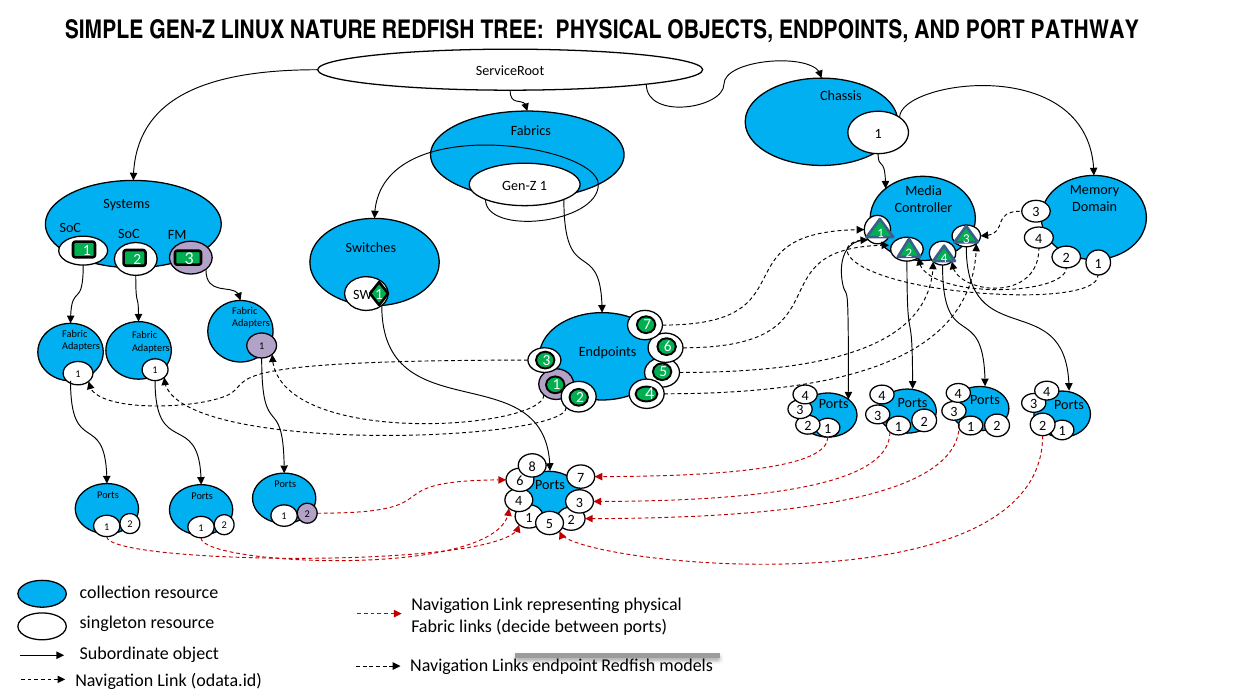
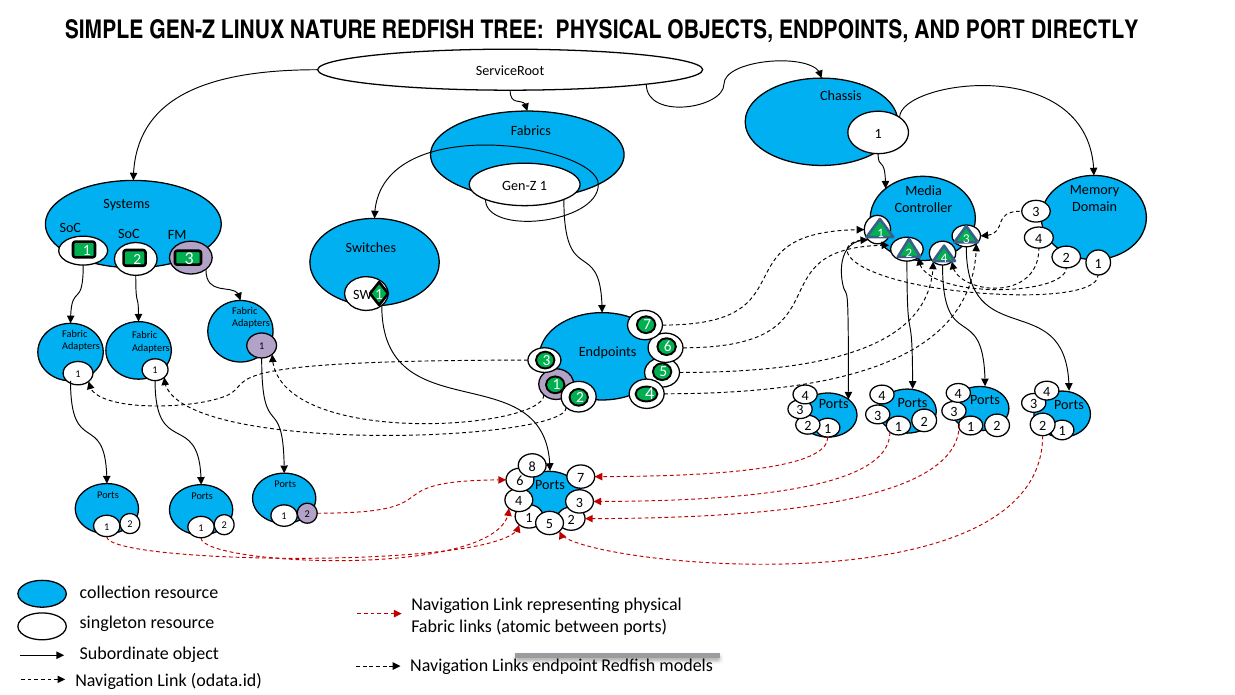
PATHWAY: PATHWAY -> DIRECTLY
decide: decide -> atomic
